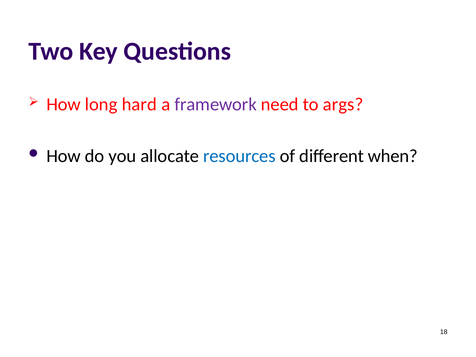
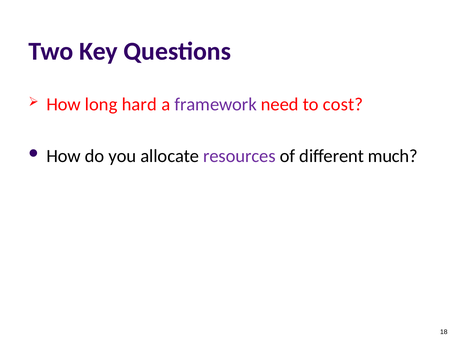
args: args -> cost
resources colour: blue -> purple
when: when -> much
